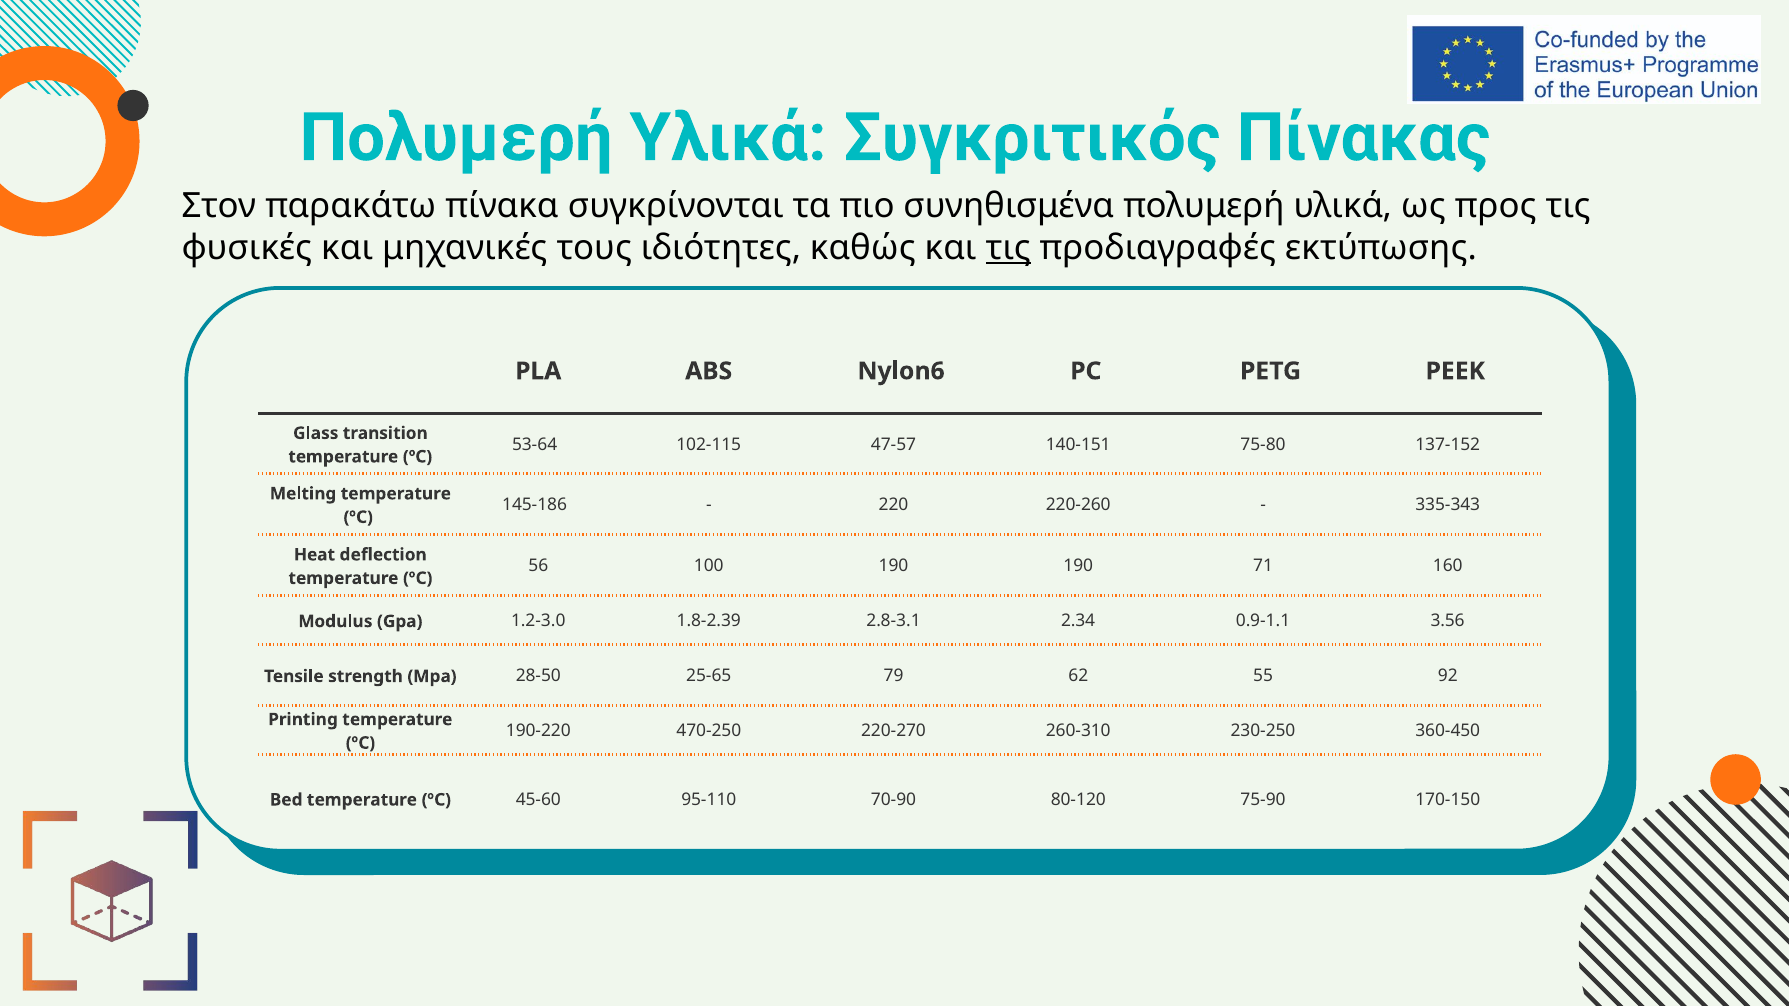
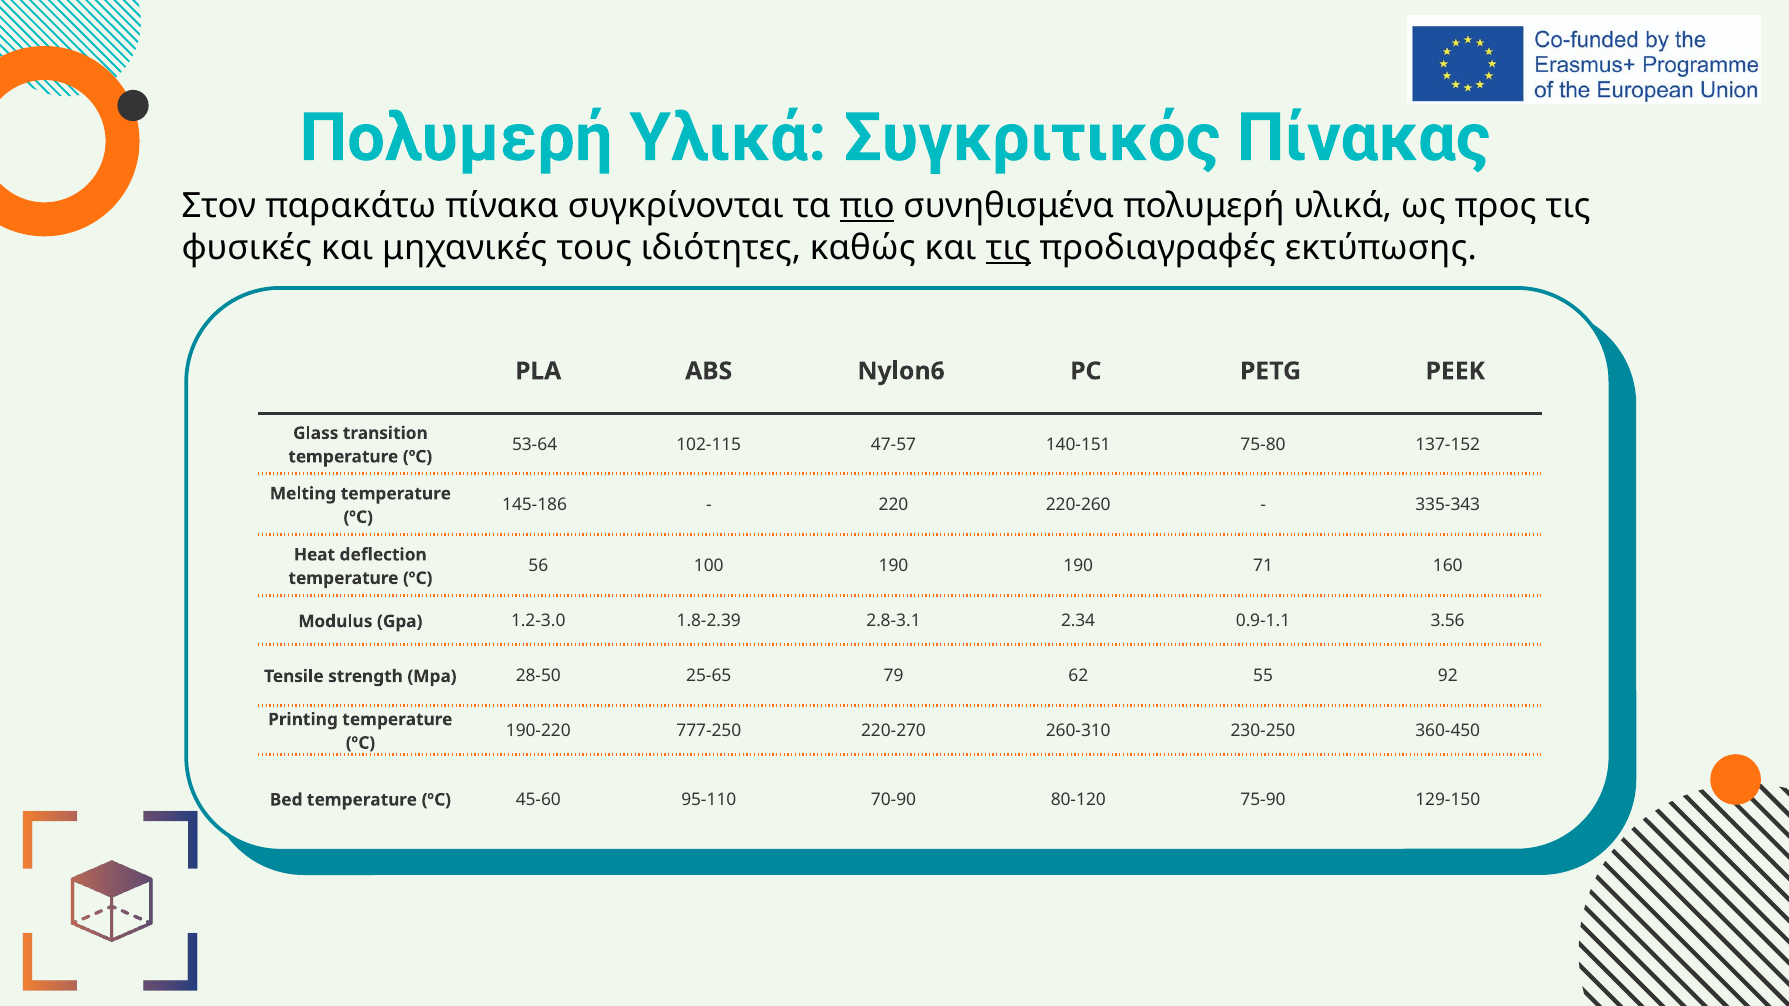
πιο underline: none -> present
470-250: 470-250 -> 777-250
170-150: 170-150 -> 129-150
